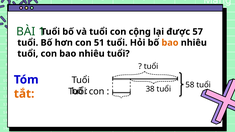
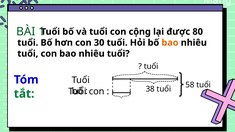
57: 57 -> 80
51: 51 -> 30
tắt colour: orange -> green
